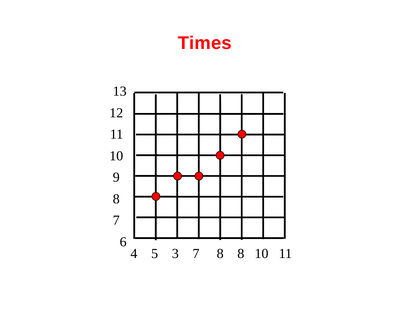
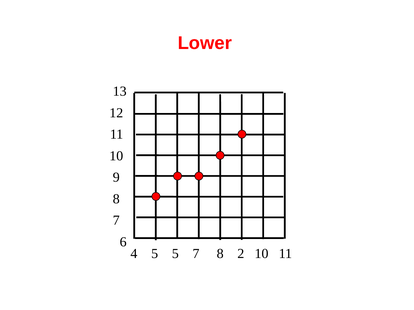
Times: Times -> Lower
5 3: 3 -> 5
8 8: 8 -> 2
